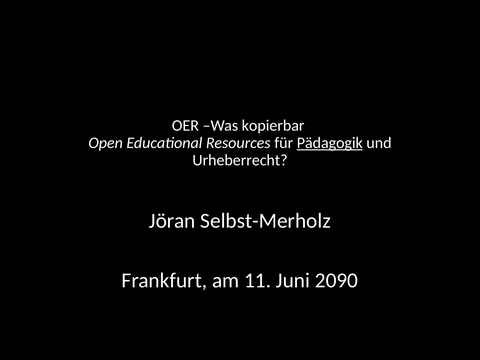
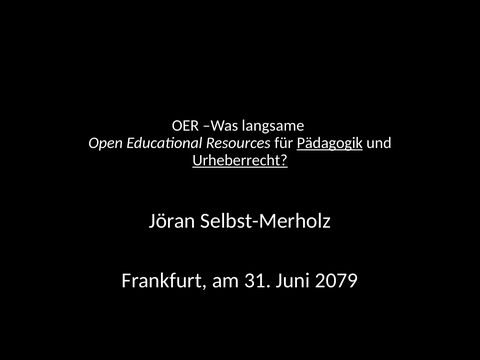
kopierbar: kopierbar -> langsame
Urheberrecht underline: none -> present
11: 11 -> 31
2090: 2090 -> 2079
